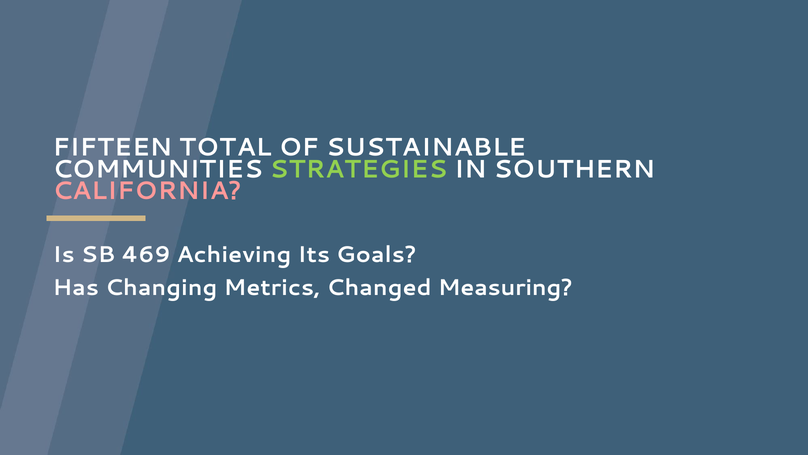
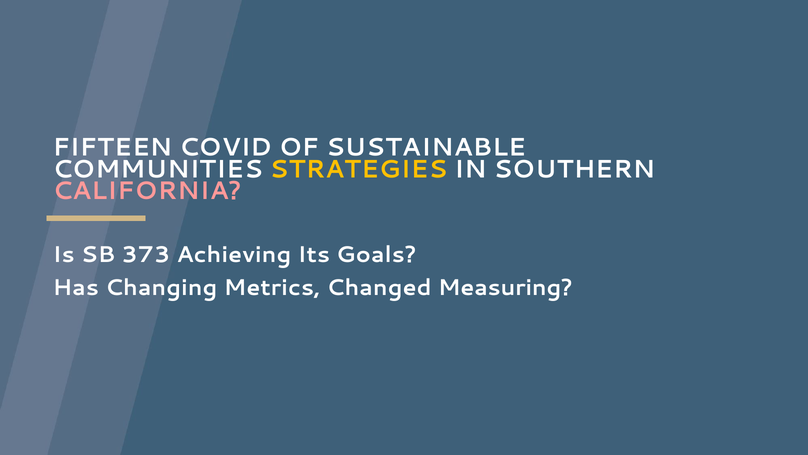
TOTAL: TOTAL -> COVID
STRATEGIES colour: light green -> yellow
469: 469 -> 373
